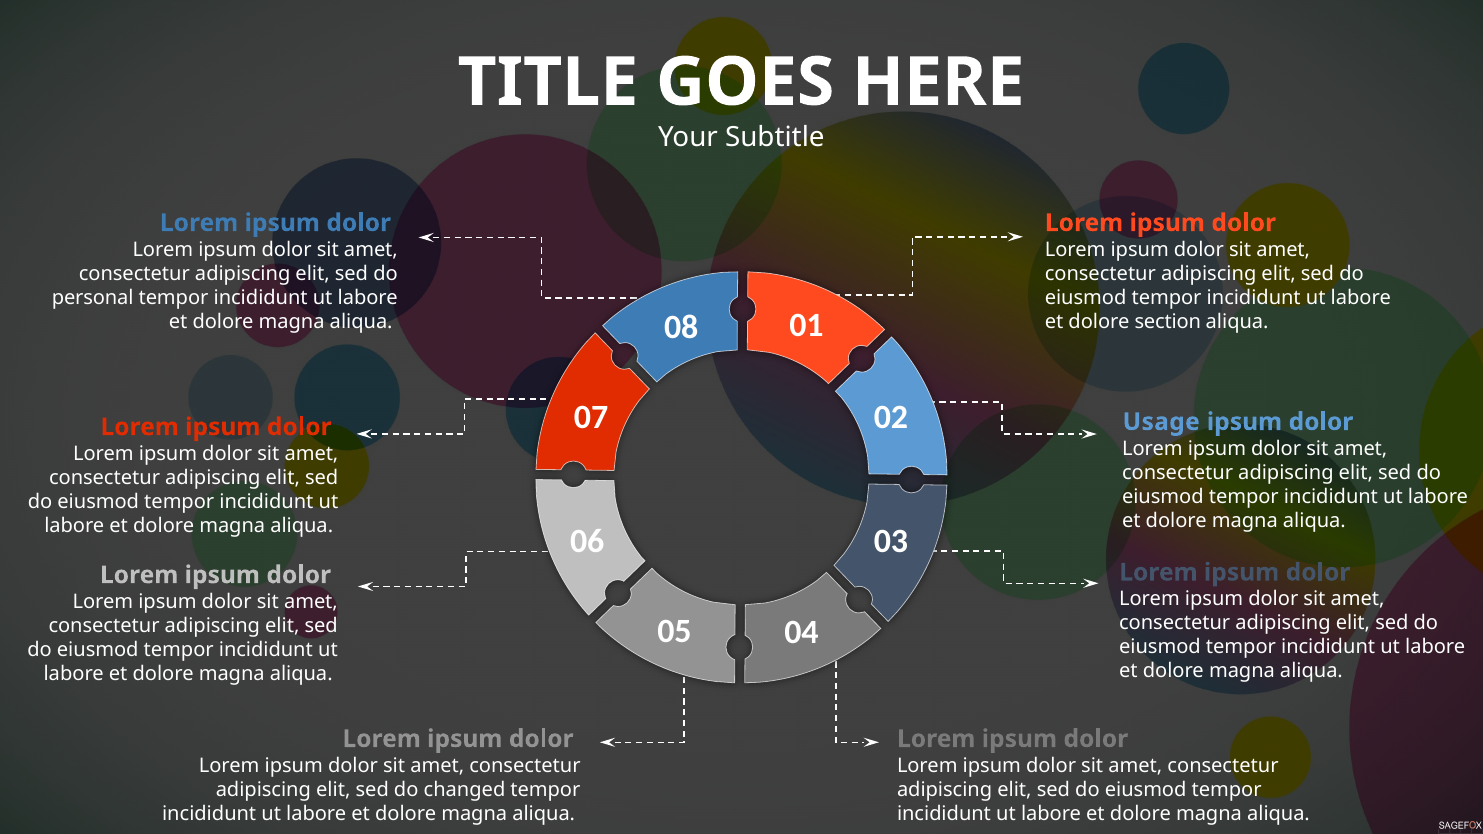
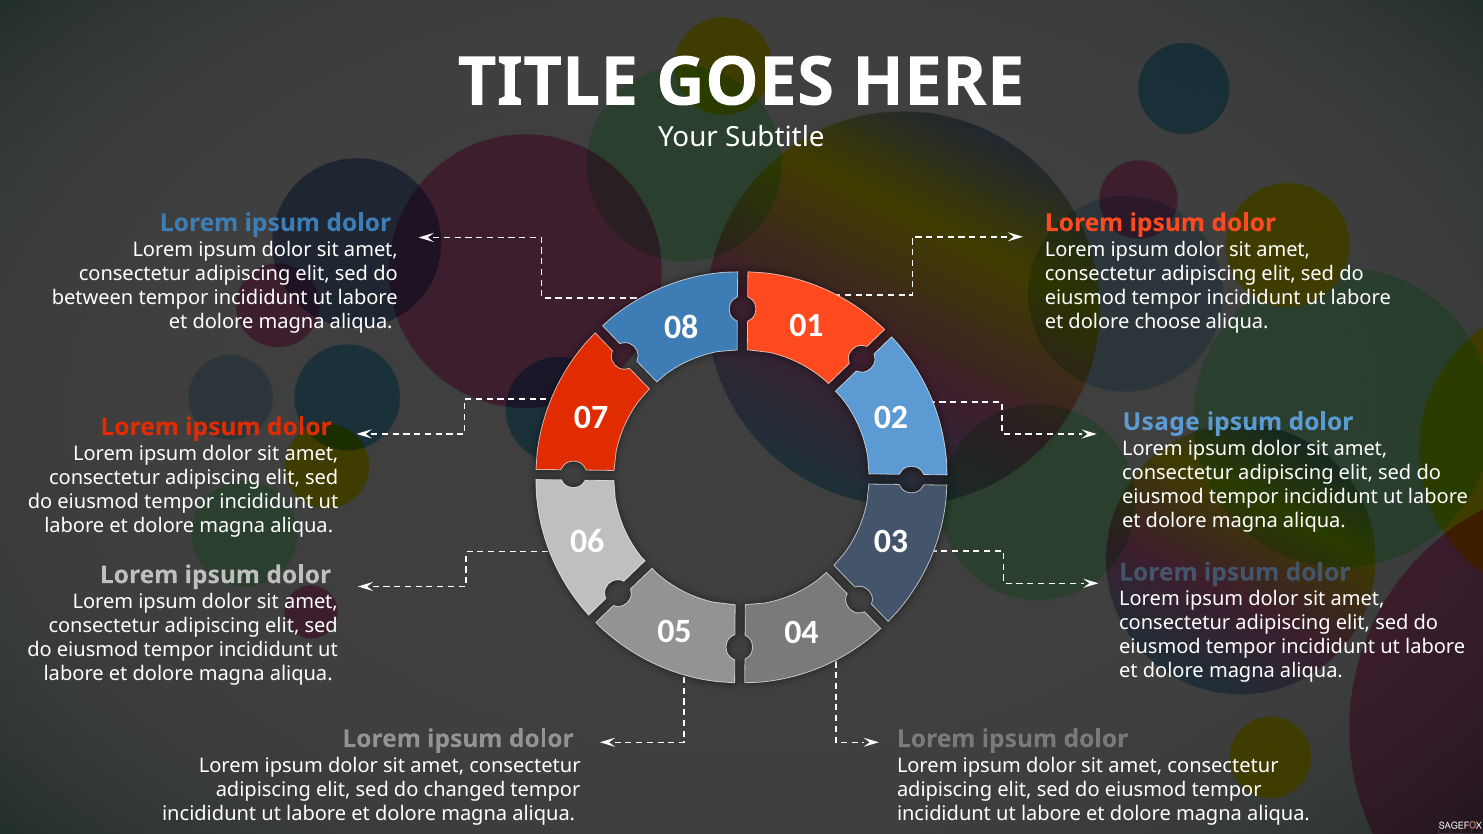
personal: personal -> between
section: section -> choose
